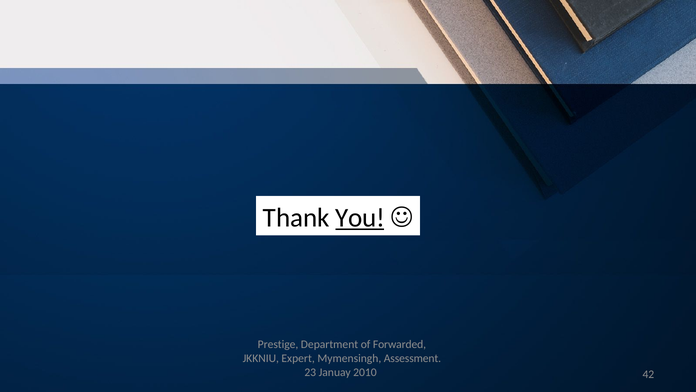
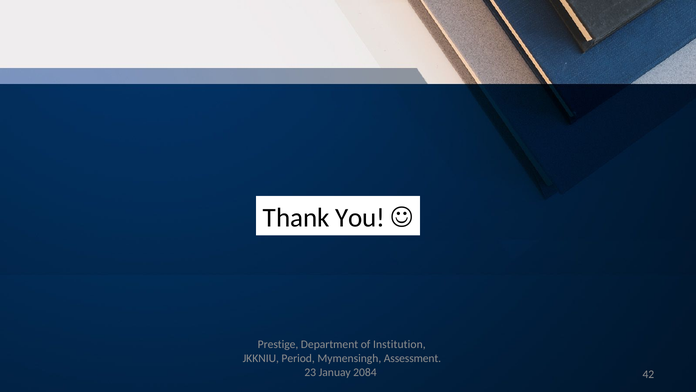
You underline: present -> none
Forwarded: Forwarded -> Institution
Expert: Expert -> Period
2010: 2010 -> 2084
